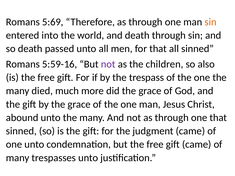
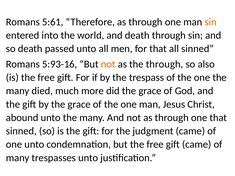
5:69: 5:69 -> 5:61
5:59-16: 5:59-16 -> 5:93-16
not at (108, 64) colour: purple -> orange
the children: children -> through
